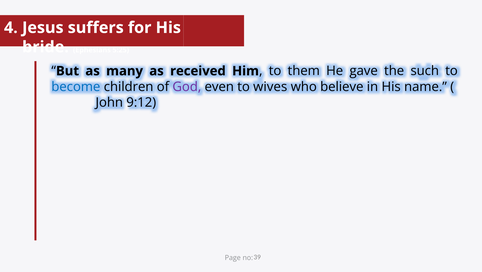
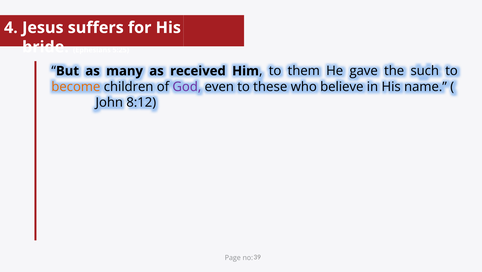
become colour: blue -> orange
wives: wives -> these
9:12: 9:12 -> 8:12
